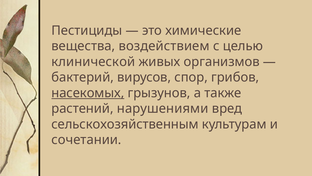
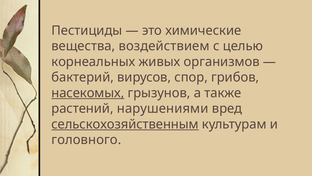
клинической: клинической -> корнеальных
сельскохозяйственным underline: none -> present
сочетании: сочетании -> головного
